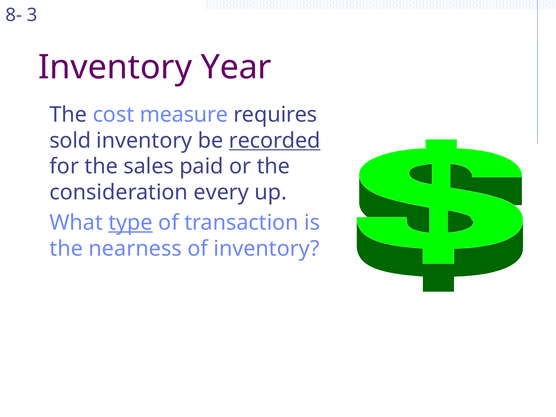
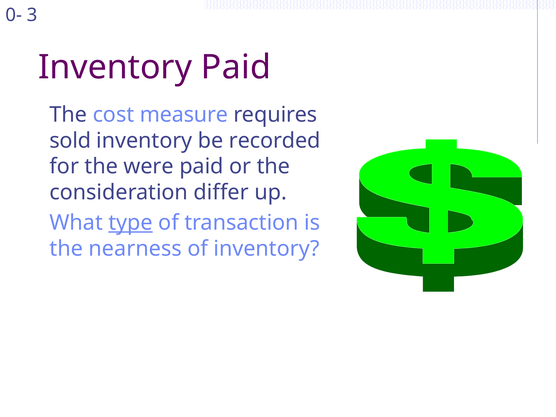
8-: 8- -> 0-
Inventory Year: Year -> Paid
recorded underline: present -> none
sales: sales -> were
every: every -> differ
